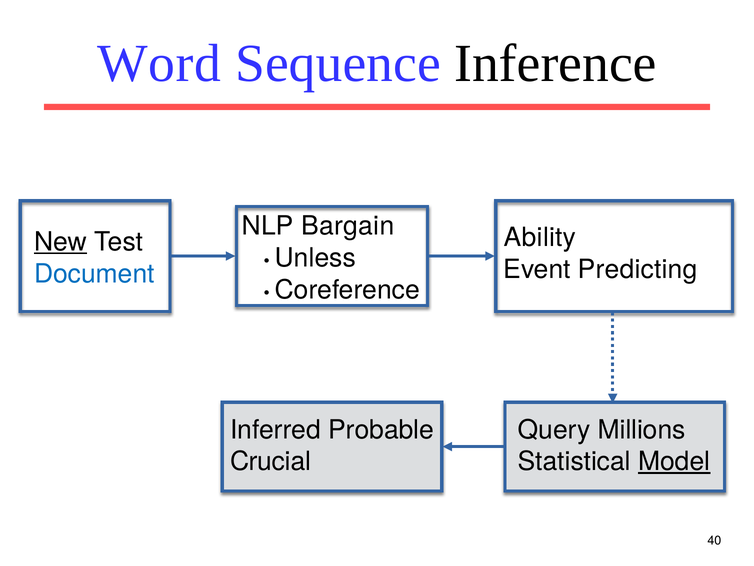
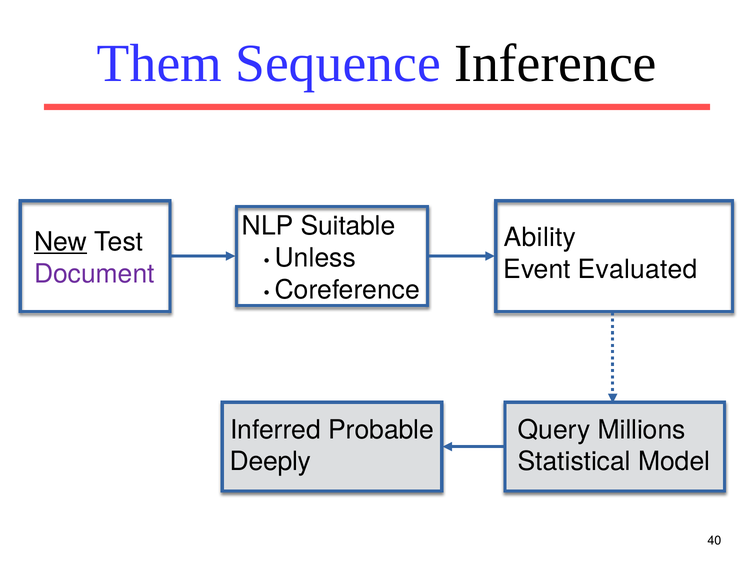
Word: Word -> Them
Bargain: Bargain -> Suitable
Predicting: Predicting -> Evaluated
Document colour: blue -> purple
Crucial: Crucial -> Deeply
Model underline: present -> none
